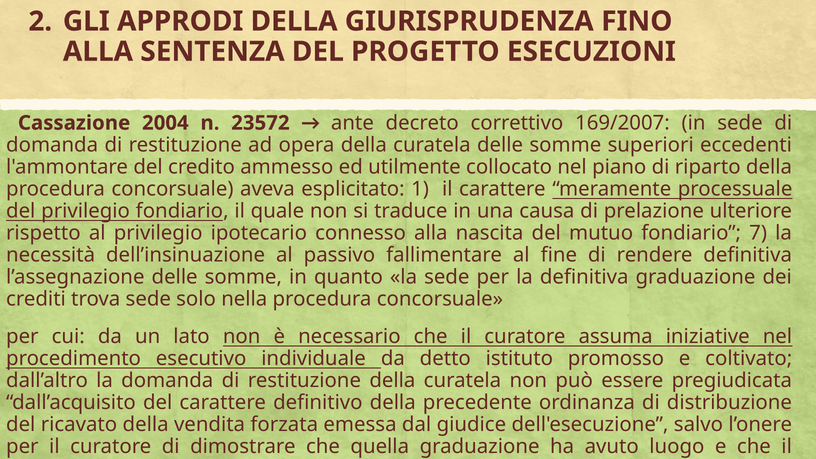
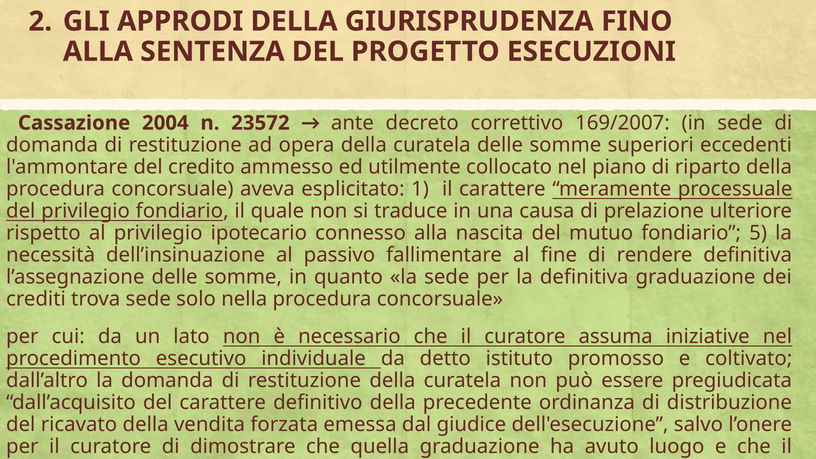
7: 7 -> 5
